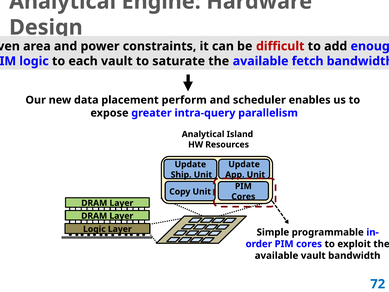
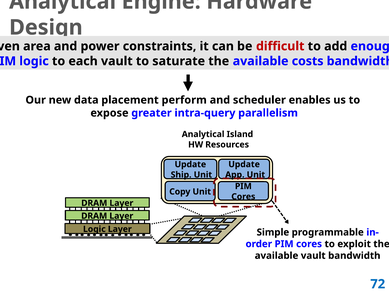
fetch: fetch -> costs
